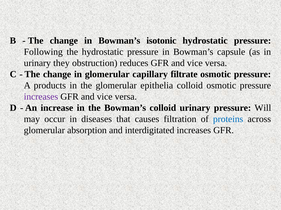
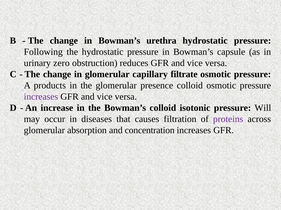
isotonic: isotonic -> urethra
they: they -> zero
epithelia: epithelia -> presence
colloid urinary: urinary -> isotonic
proteins colour: blue -> purple
interdigitated: interdigitated -> concentration
